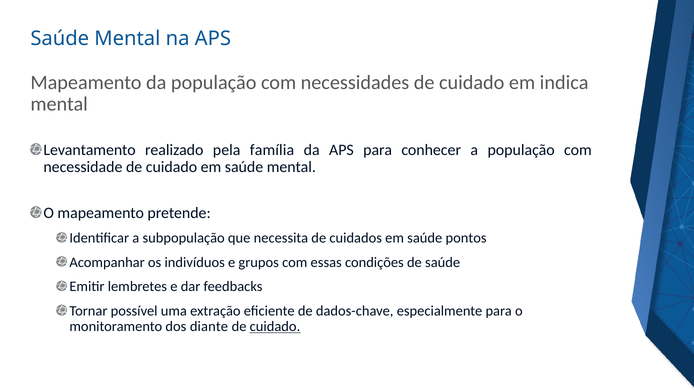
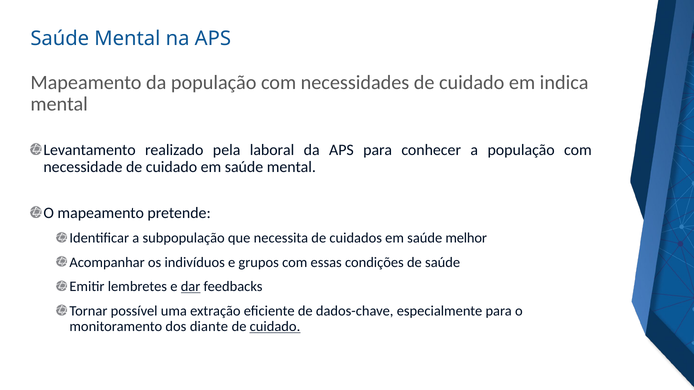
família: família -> laboral
pontos: pontos -> melhor
dar underline: none -> present
